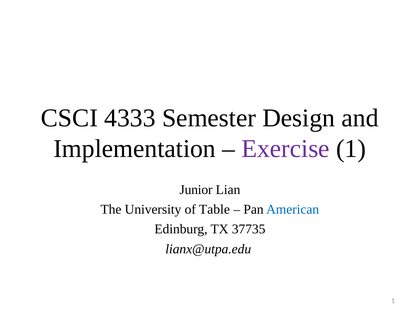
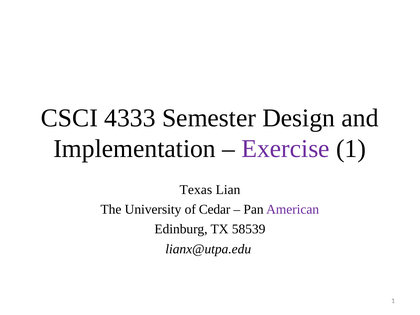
Junior: Junior -> Texas
Table: Table -> Cedar
American colour: blue -> purple
37735: 37735 -> 58539
